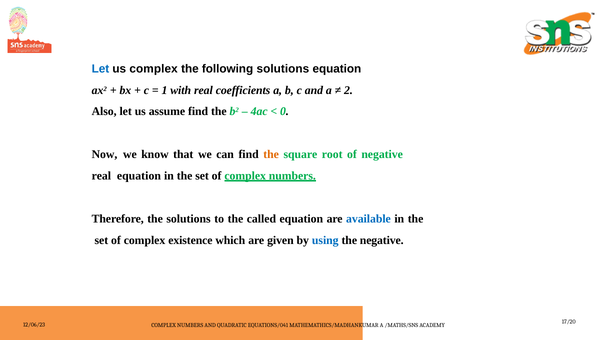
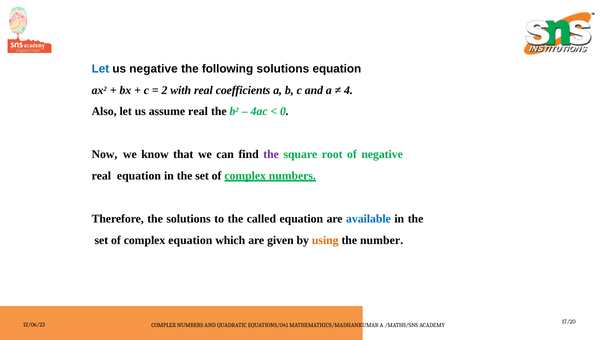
us complex: complex -> negative
1 at (164, 90): 1 -> 2
2 at (348, 90): 2 -> 4
assume find: find -> real
the at (271, 154) colour: orange -> purple
complex existence: existence -> equation
using colour: blue -> orange
the negative: negative -> number
